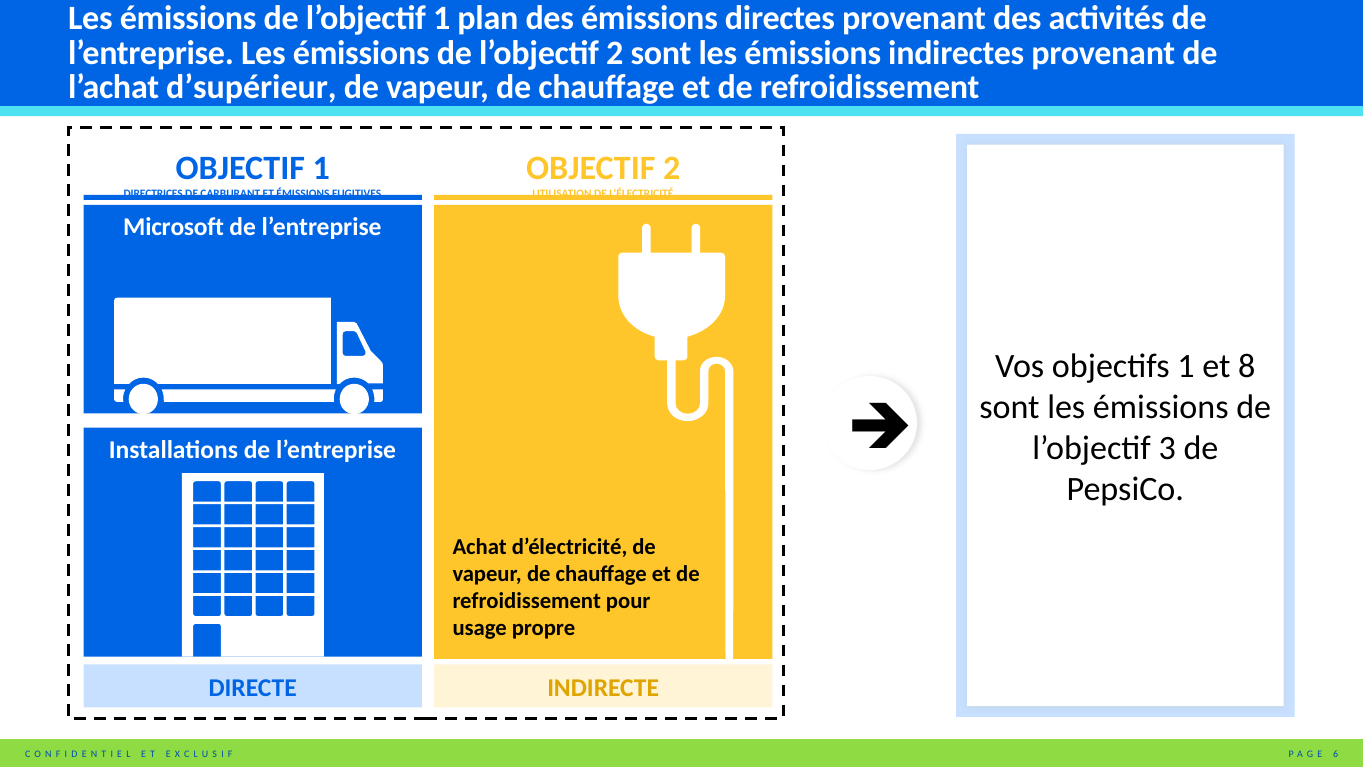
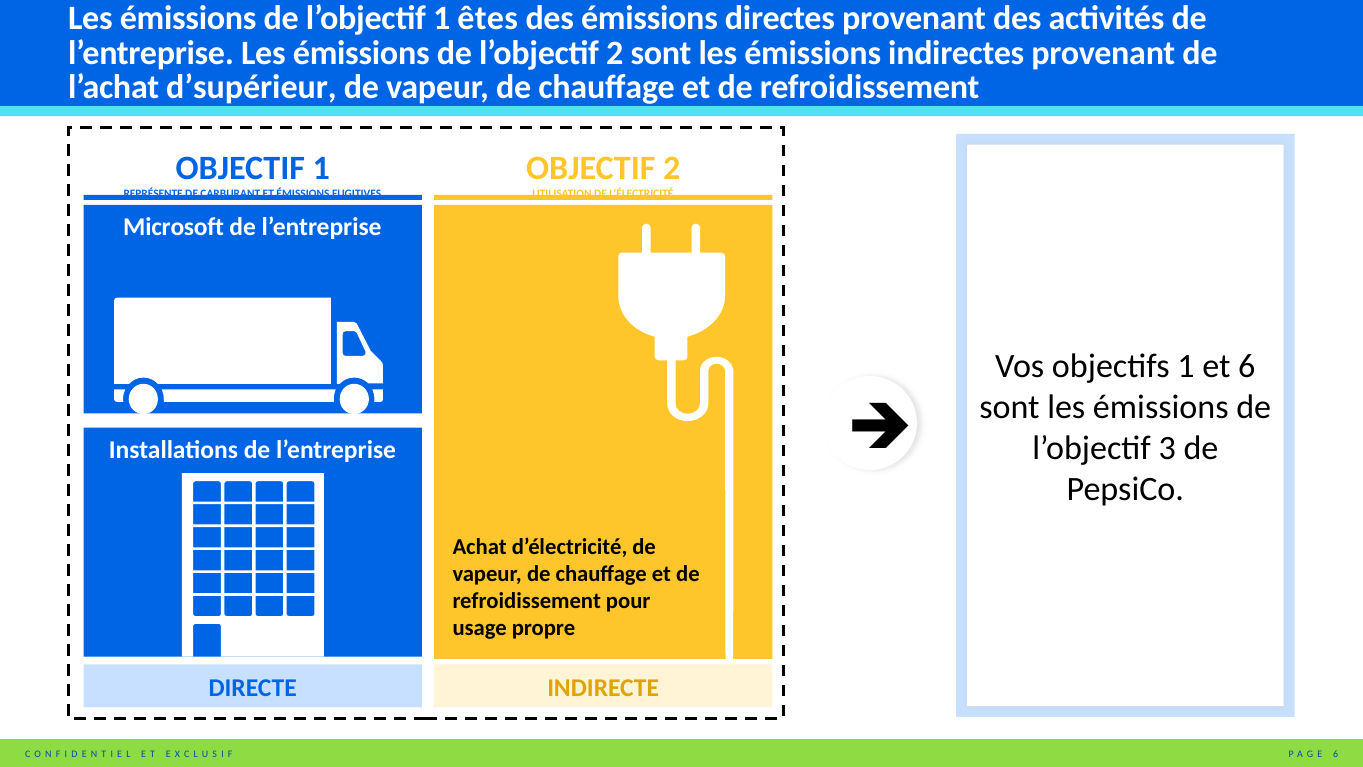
plan: plan -> êtes
DIRECTRICES: DIRECTRICES -> REPRÉSENTE
et 8: 8 -> 6
